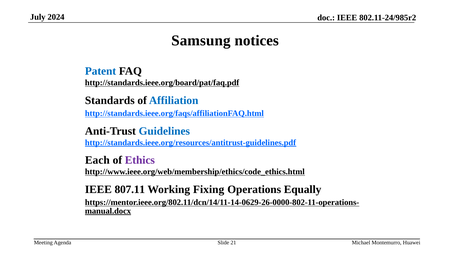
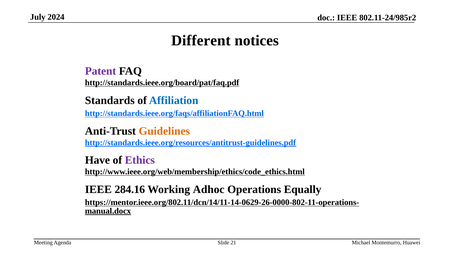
Samsung: Samsung -> Different
Patent colour: blue -> purple
Guidelines colour: blue -> orange
Each: Each -> Have
807.11: 807.11 -> 284.16
Fixing: Fixing -> Adhoc
